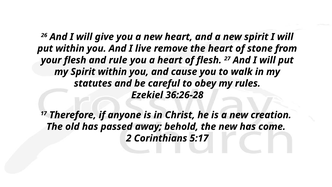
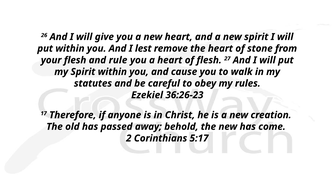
live: live -> lest
36:26-28: 36:26-28 -> 36:26-23
